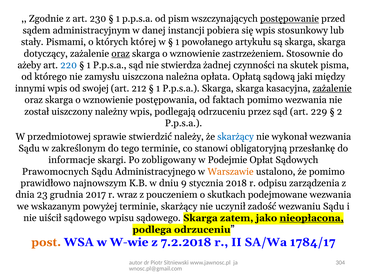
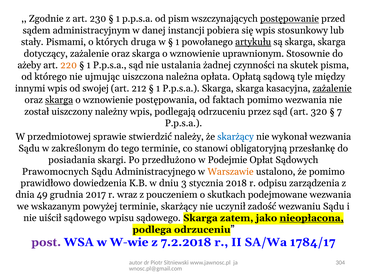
której: której -> druga
artykułu underline: none -> present
oraz at (121, 54) underline: present -> none
zastrzeżeniem: zastrzeżeniem -> uprawnionym
220 colour: blue -> orange
stwierdza: stwierdza -> ustalania
zamysłu: zamysłu -> ujmując
jaki: jaki -> tyle
skarga at (59, 100) underline: none -> present
229: 229 -> 320
2: 2 -> 7
informacje: informacje -> posiadania
zobligowany: zobligowany -> przedłużono
najnowszym: najnowszym -> dowiedzenia
9: 9 -> 3
23: 23 -> 49
post colour: orange -> purple
